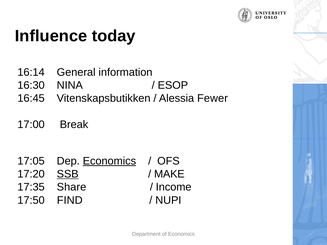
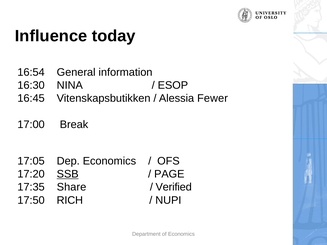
16:14: 16:14 -> 16:54
Economics at (109, 161) underline: present -> none
MAKE: MAKE -> PAGE
Income: Income -> Verified
FIND: FIND -> RICH
